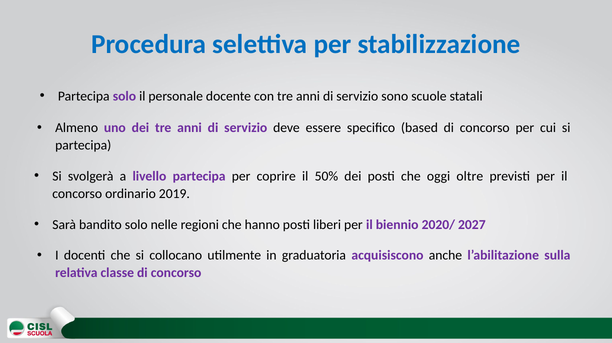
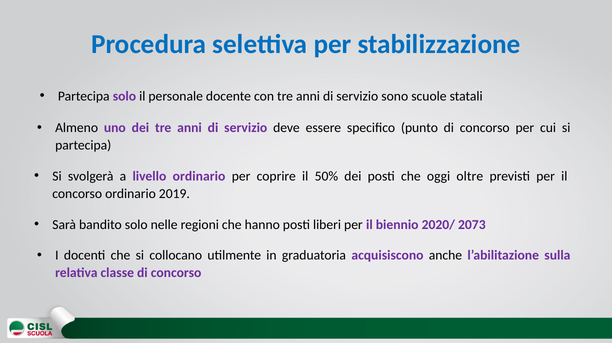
based: based -> punto
livello partecipa: partecipa -> ordinario
2027: 2027 -> 2073
